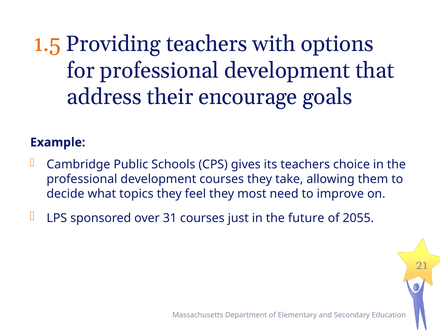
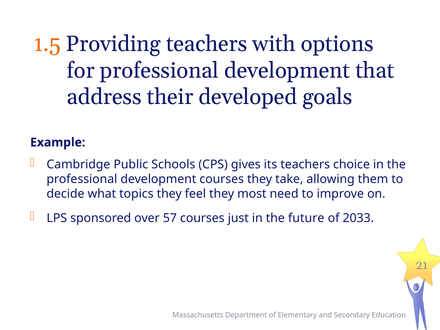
encourage: encourage -> developed
31: 31 -> 57
2055: 2055 -> 2033
